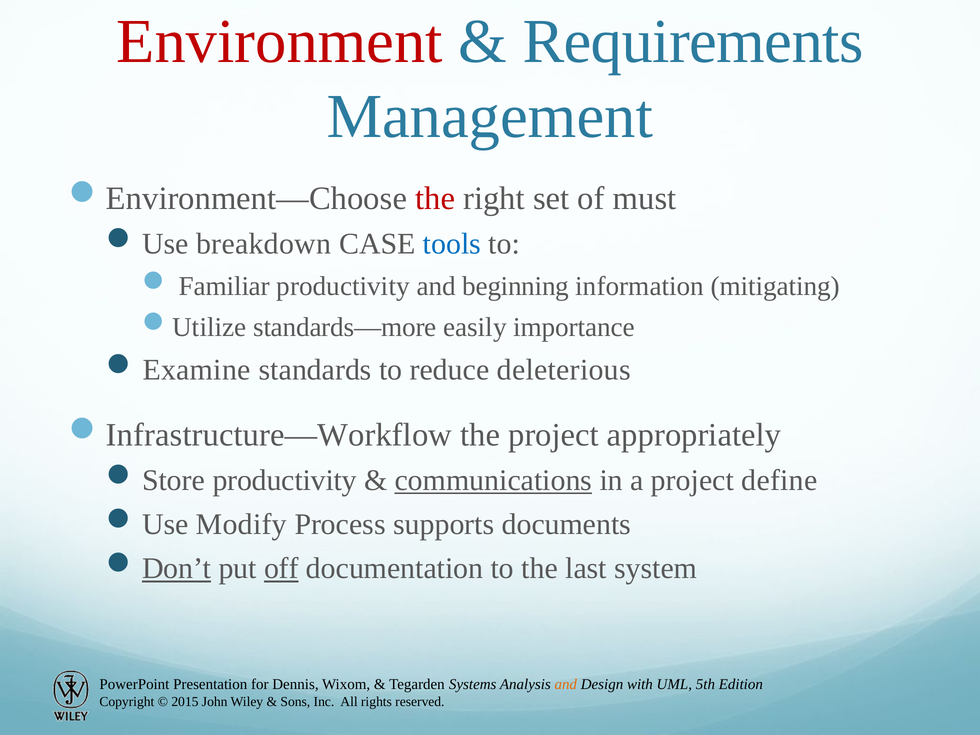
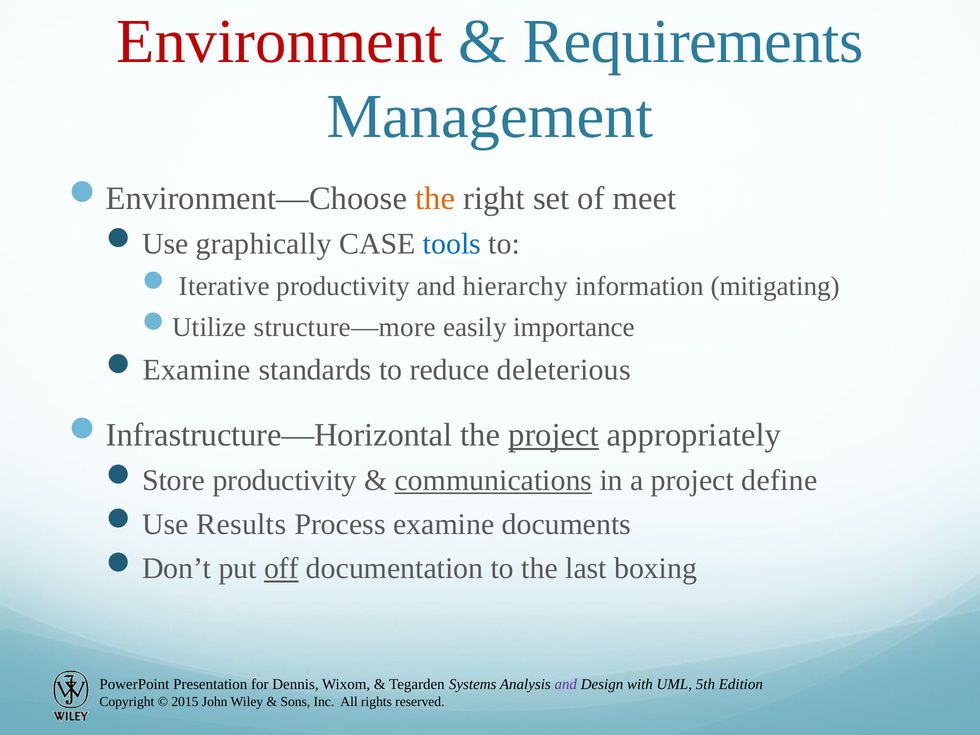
the at (435, 198) colour: red -> orange
must: must -> meet
breakdown: breakdown -> graphically
Familiar: Familiar -> Iterative
beginning: beginning -> hierarchy
standards—more: standards—more -> structure—more
Infrastructure—Workflow: Infrastructure—Workflow -> Infrastructure—Horizontal
project at (554, 435) underline: none -> present
Modify: Modify -> Results
Process supports: supports -> examine
Don’t underline: present -> none
system: system -> boxing
and at (566, 684) colour: orange -> purple
